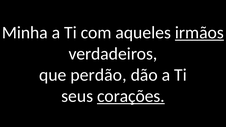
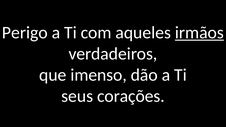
Minha: Minha -> Perigo
perdão: perdão -> imenso
corações underline: present -> none
